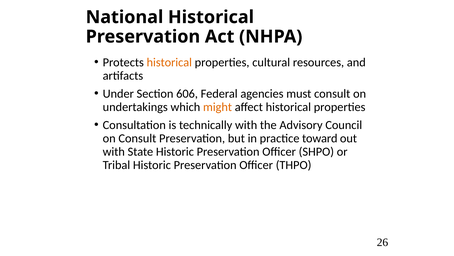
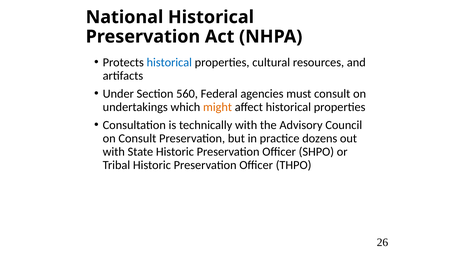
historical at (169, 62) colour: orange -> blue
606: 606 -> 560
toward: toward -> dozens
